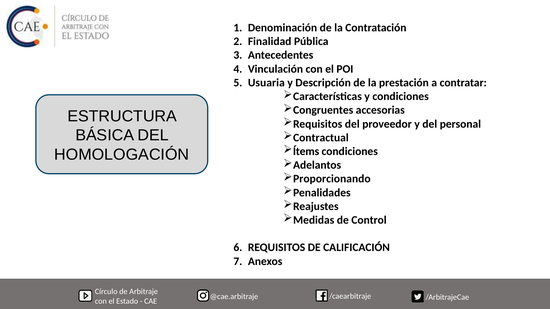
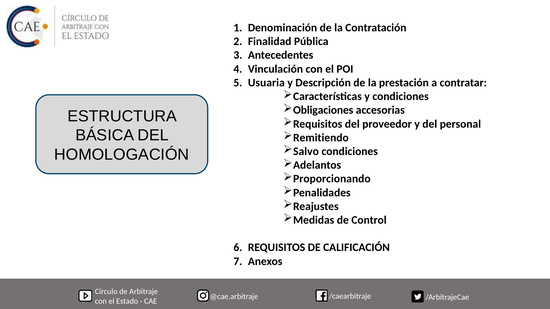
Congruentes: Congruentes -> Obligaciones
Contractual: Contractual -> Remitiendo
Ítems: Ítems -> Salvo
